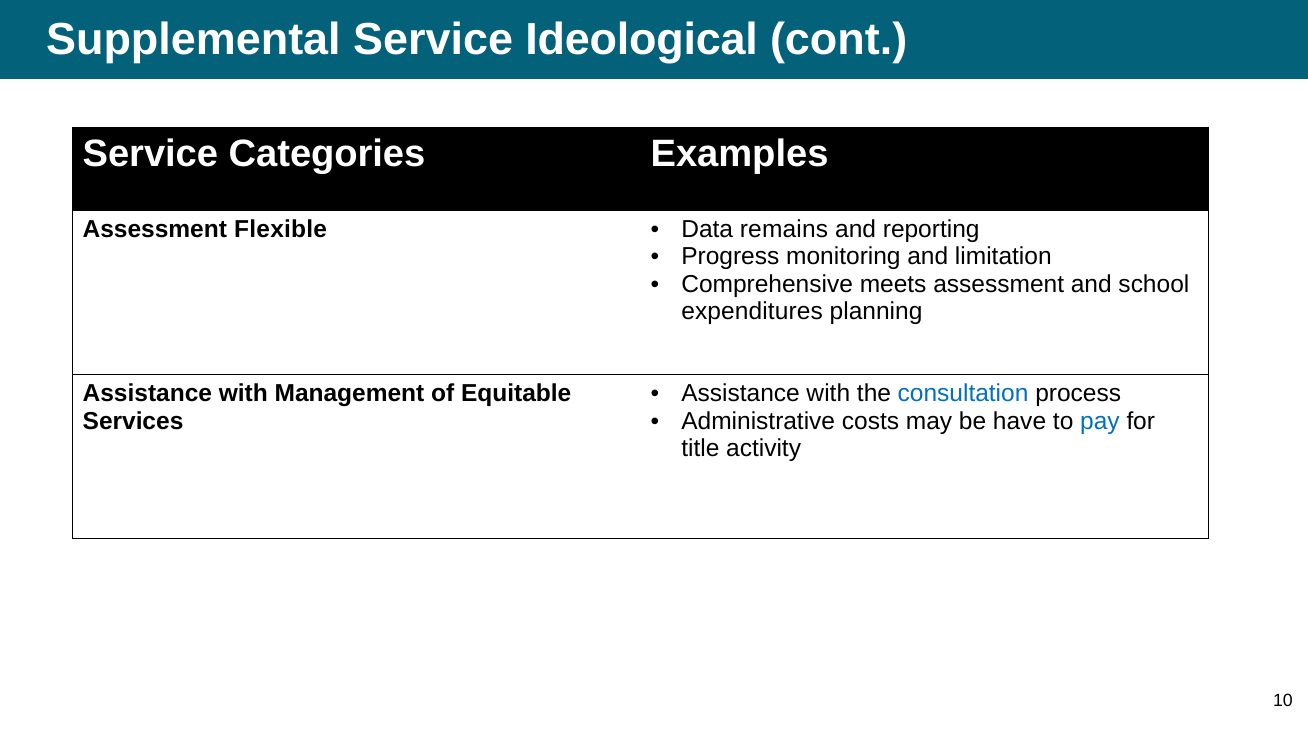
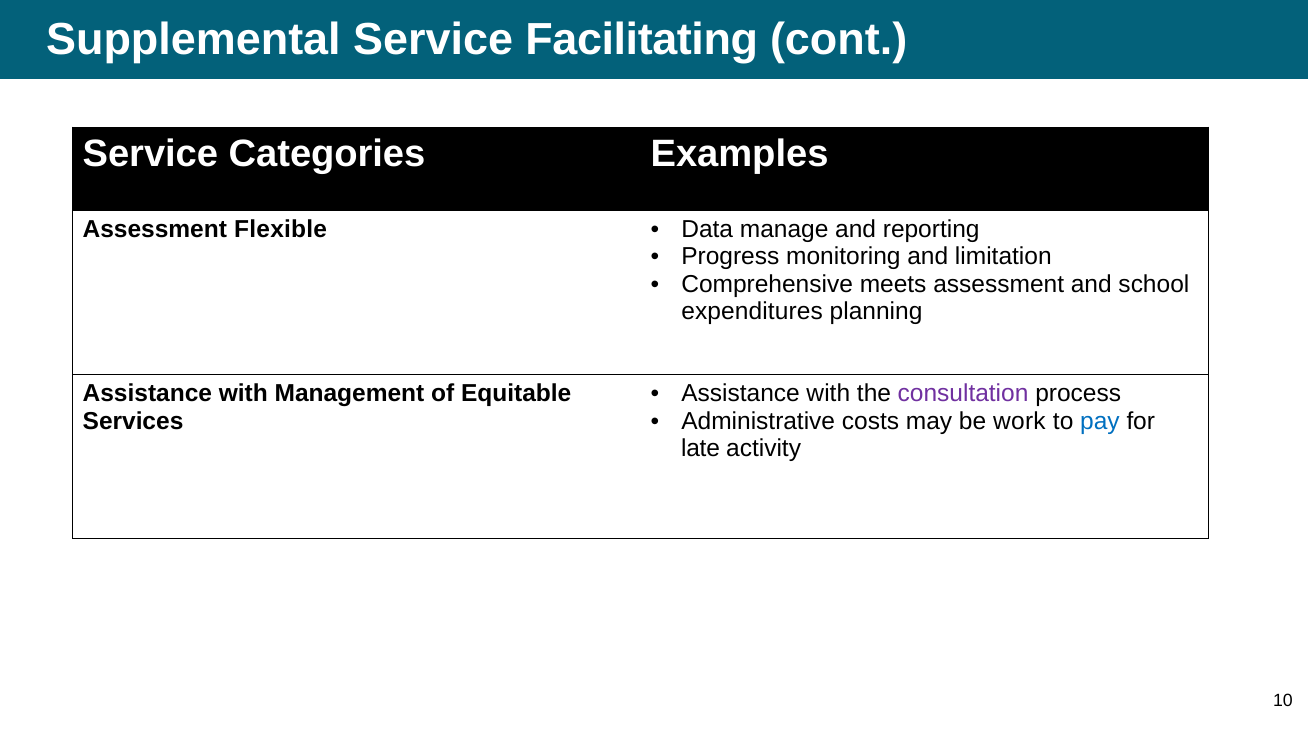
Ideological: Ideological -> Facilitating
remains: remains -> manage
consultation colour: blue -> purple
have: have -> work
title: title -> late
